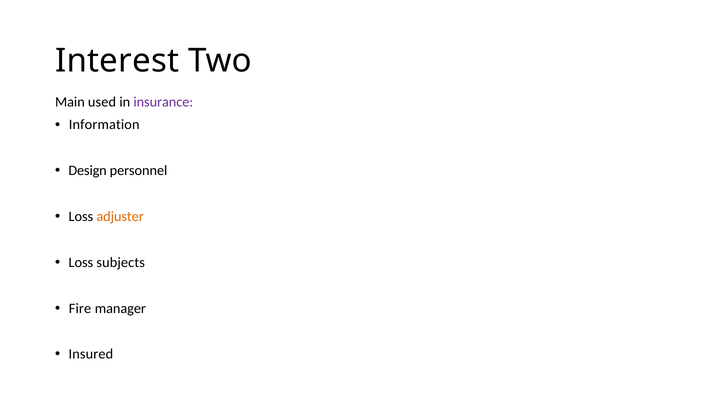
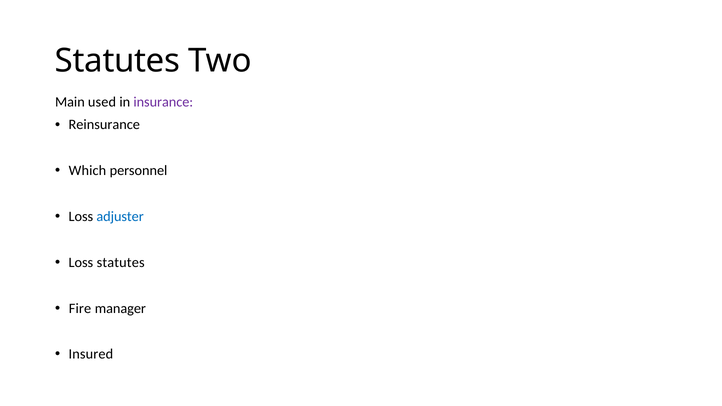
Interest at (117, 61): Interest -> Statutes
Information: Information -> Reinsurance
Design: Design -> Which
adjuster colour: orange -> blue
Loss subjects: subjects -> statutes
